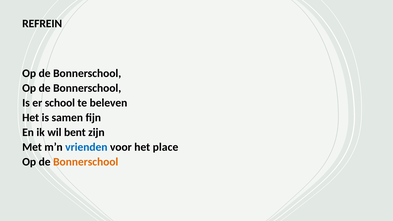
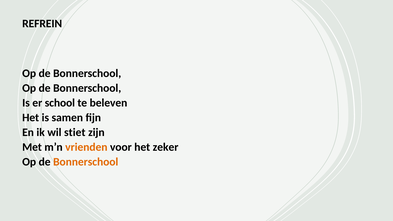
bent: bent -> stiet
vrienden colour: blue -> orange
place: place -> zeker
